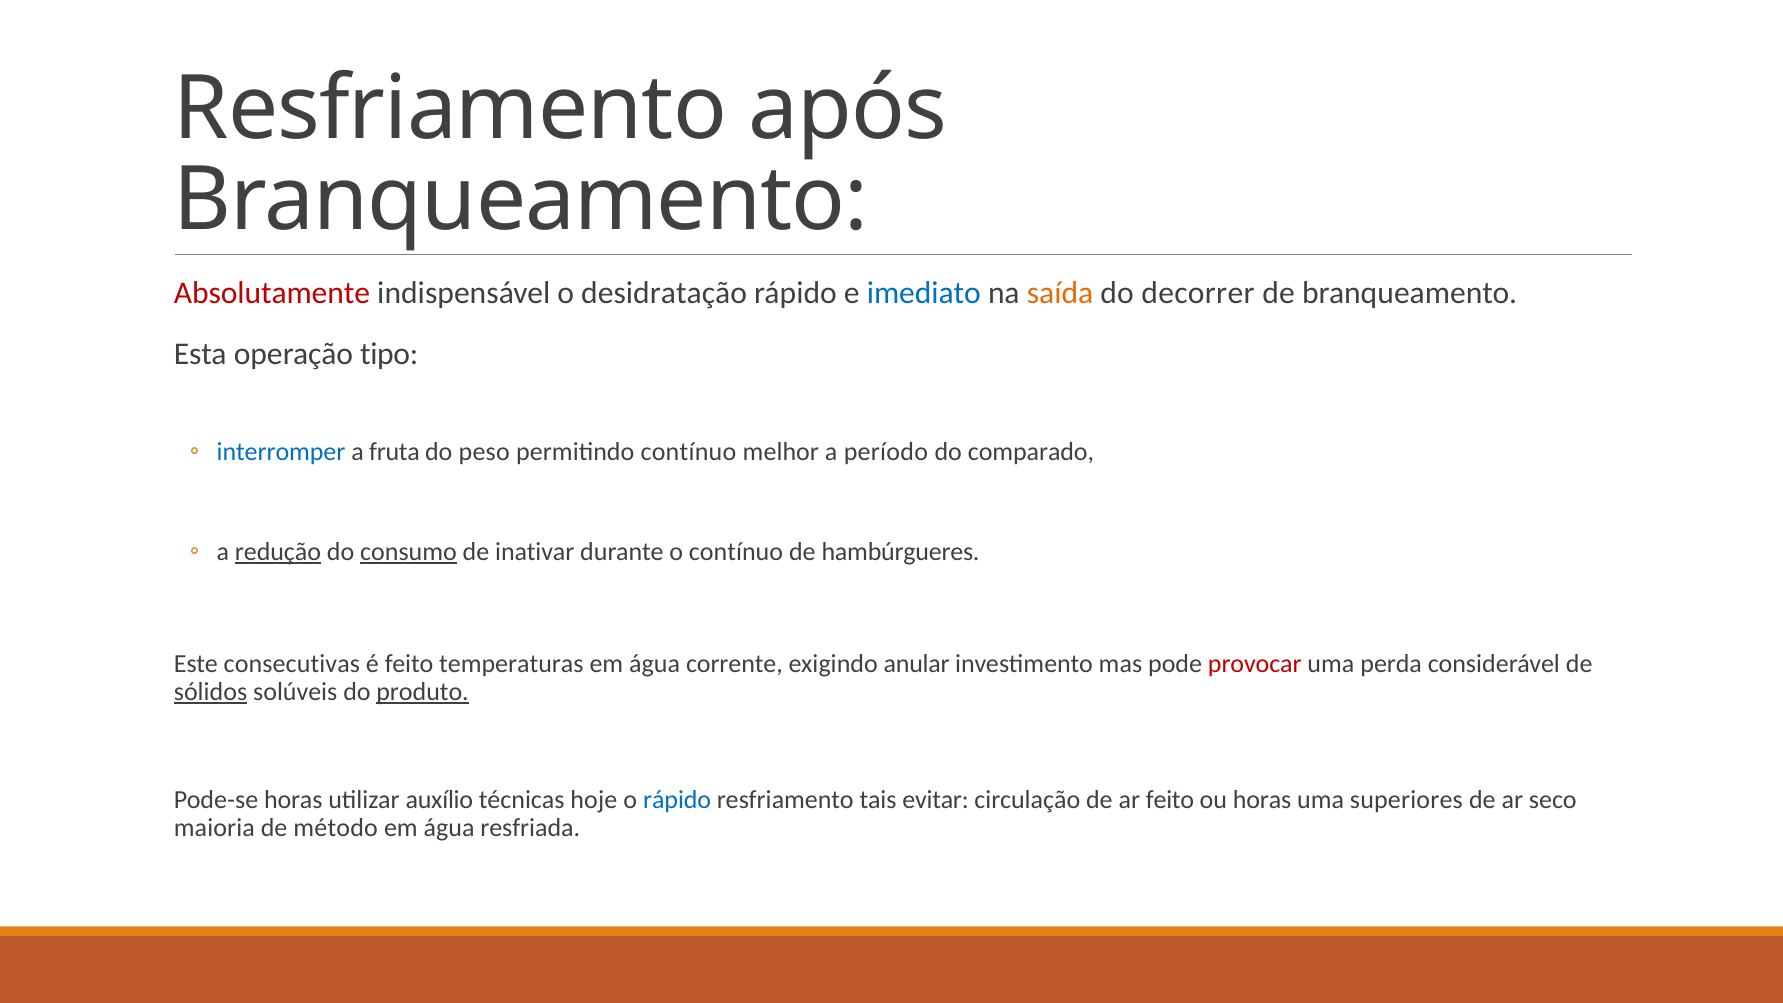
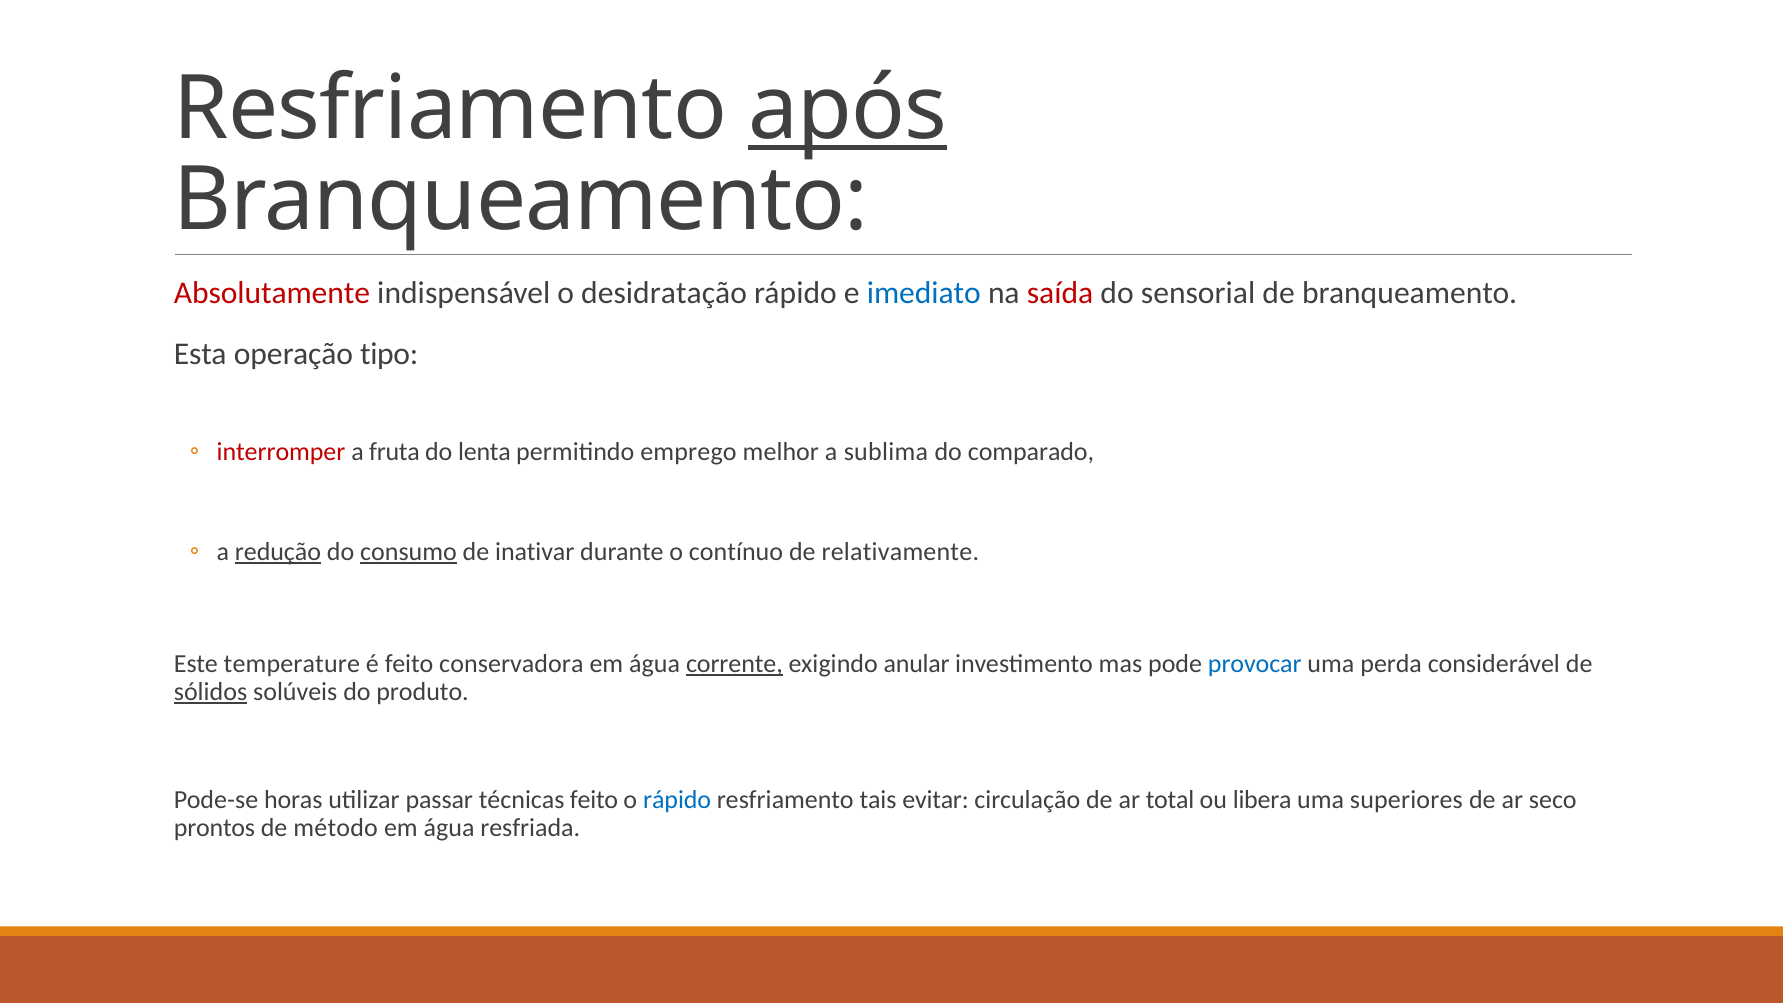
após underline: none -> present
saída colour: orange -> red
decorrer: decorrer -> sensorial
interromper colour: blue -> red
peso: peso -> lenta
permitindo contínuo: contínuo -> emprego
período: período -> sublima
hambúrgueres: hambúrgueres -> relativamente
consecutivas: consecutivas -> temperature
temperaturas: temperaturas -> conservadora
corrente underline: none -> present
provocar colour: red -> blue
produto underline: present -> none
auxílio: auxílio -> passar
técnicas hoje: hoje -> feito
ar feito: feito -> total
ou horas: horas -> libera
maioria: maioria -> prontos
